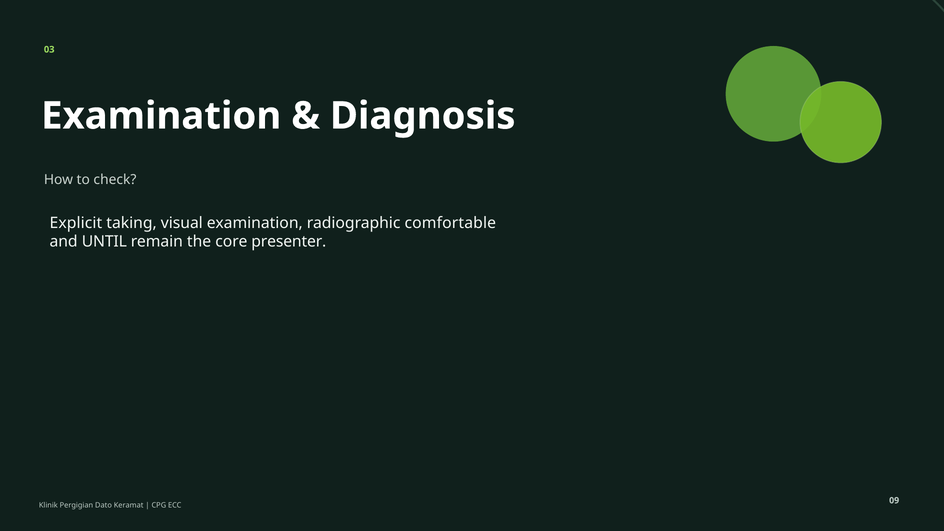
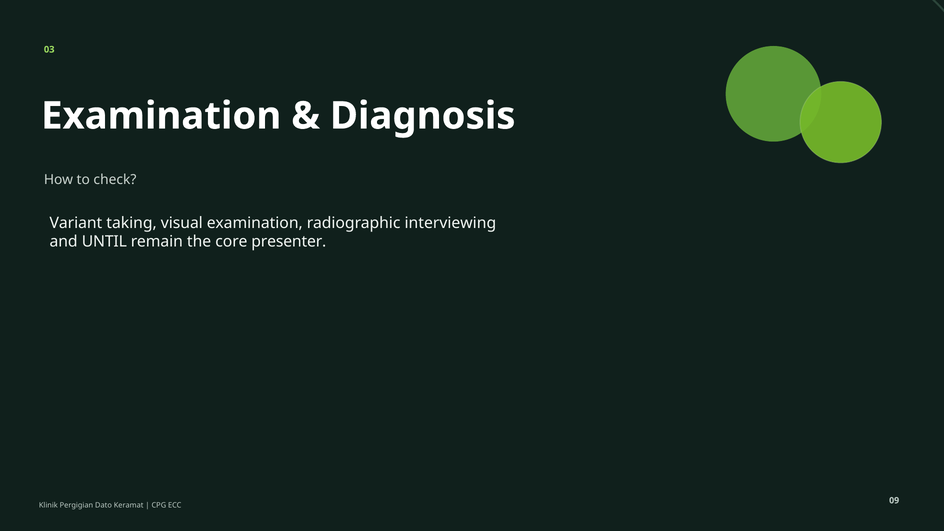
Explicit: Explicit -> Variant
comfortable: comfortable -> interviewing
